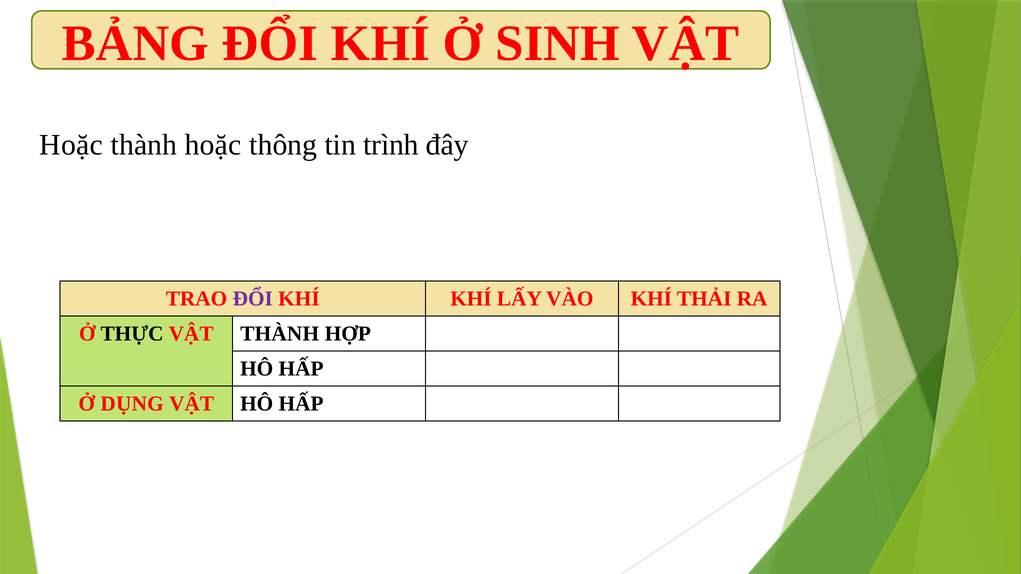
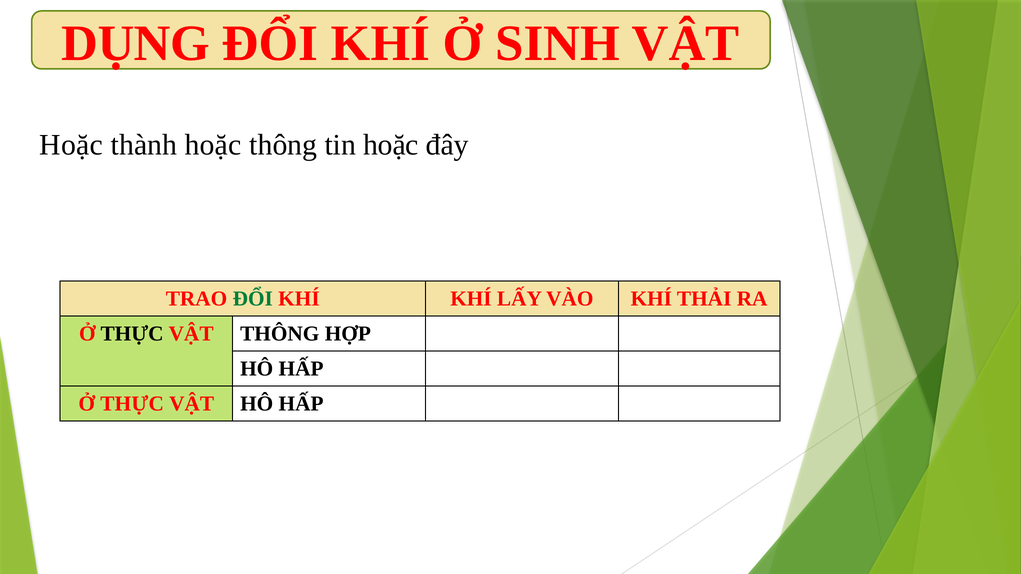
BẢNG: BẢNG -> DỤNG
tin trình: trình -> hoặc
ĐỔI at (253, 299) colour: purple -> green
VẬT THÀNH: THÀNH -> THÔNG
DỤNG at (132, 404): DỤNG -> THỰC
